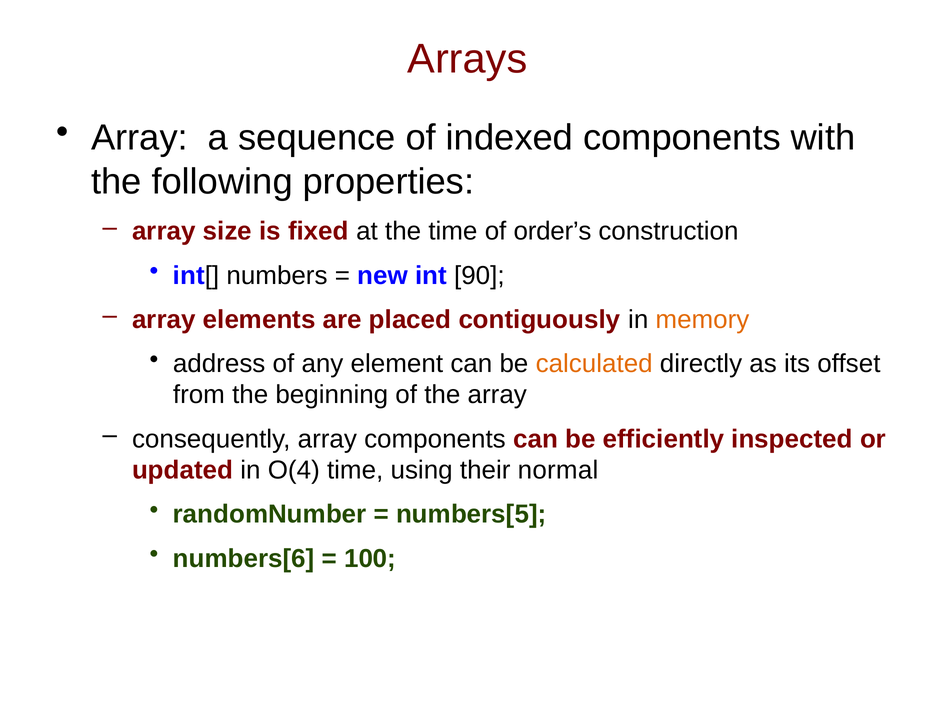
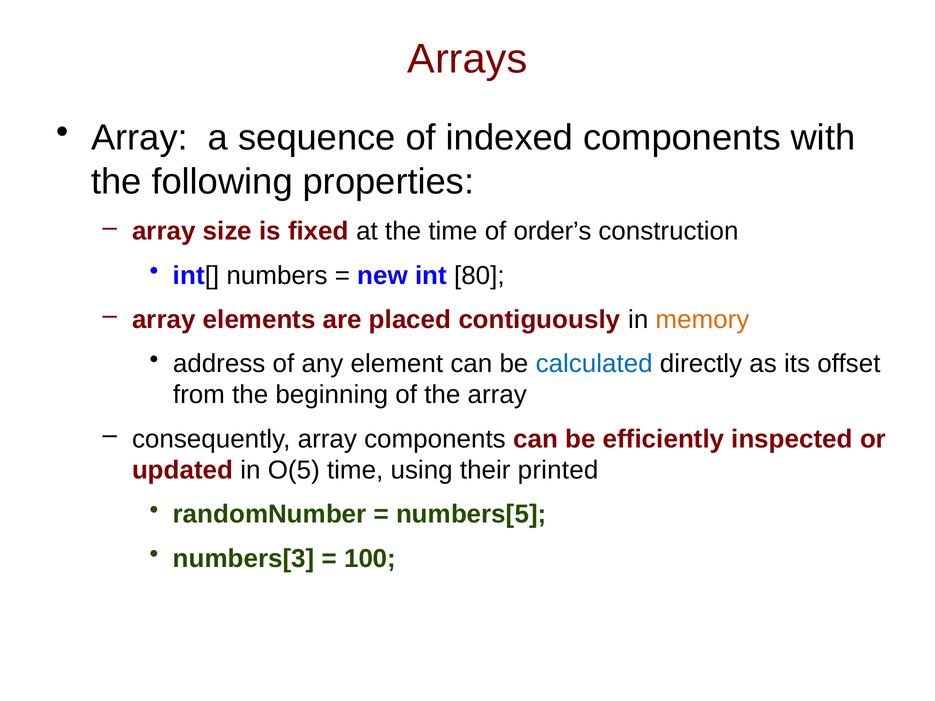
90: 90 -> 80
calculated colour: orange -> blue
O(4: O(4 -> O(5
normal: normal -> printed
numbers[6: numbers[6 -> numbers[3
